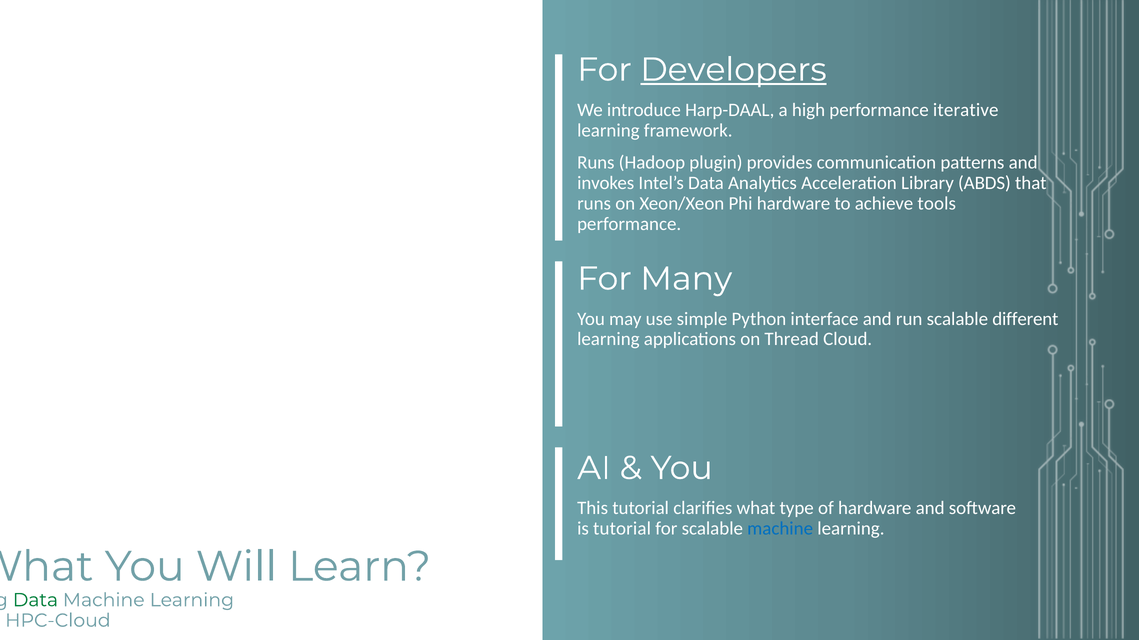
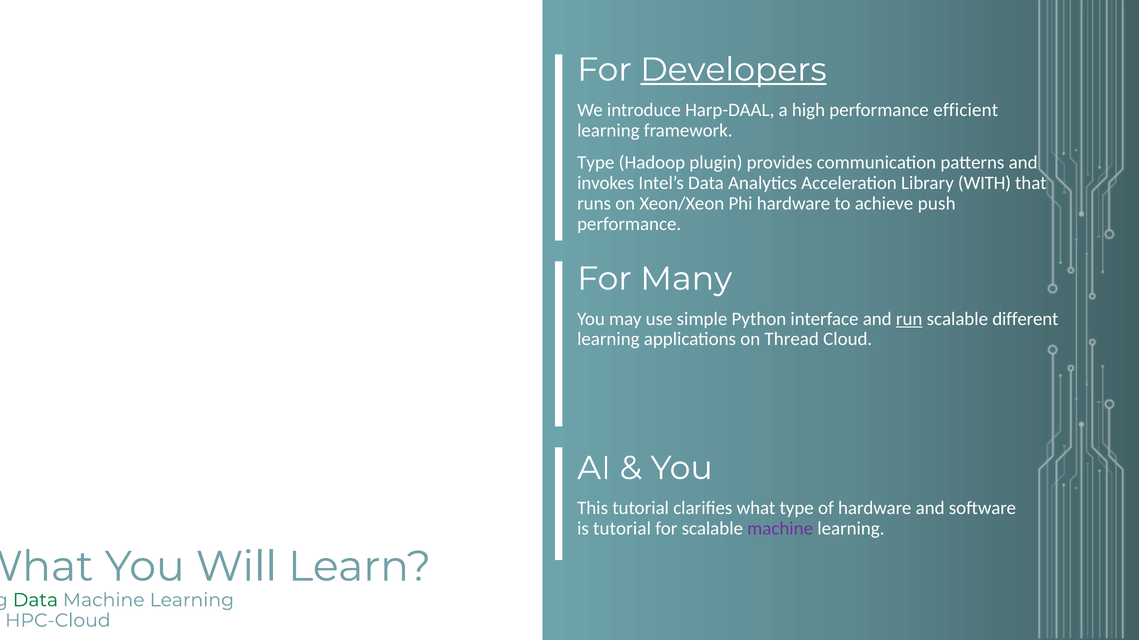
iterative: iterative -> efficient
Runs at (596, 163): Runs -> Type
ABDS: ABDS -> WITH
tools: tools -> push
run underline: none -> present
machine at (780, 529) colour: blue -> purple
